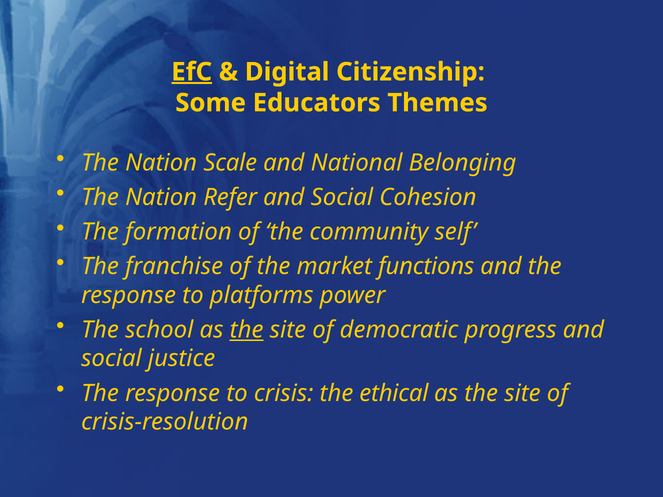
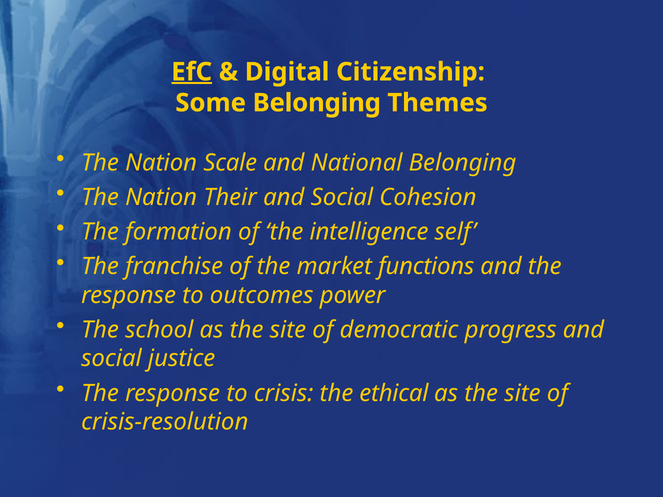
Some Educators: Educators -> Belonging
Refer: Refer -> Their
community: community -> intelligence
platforms: platforms -> outcomes
the at (247, 330) underline: present -> none
